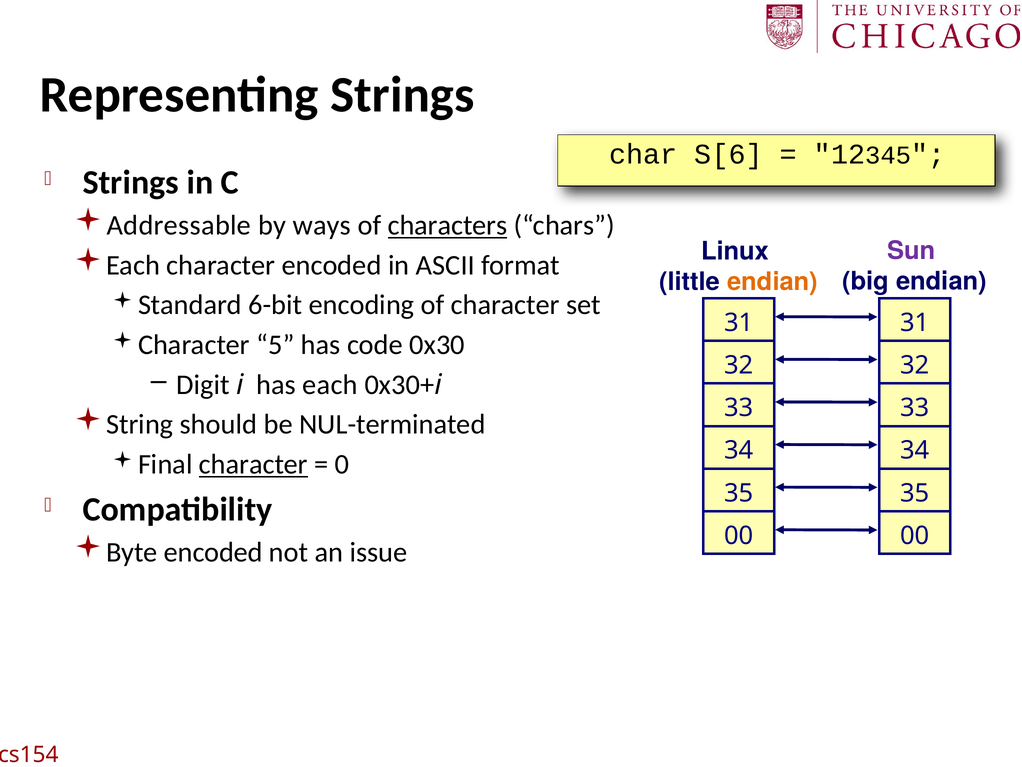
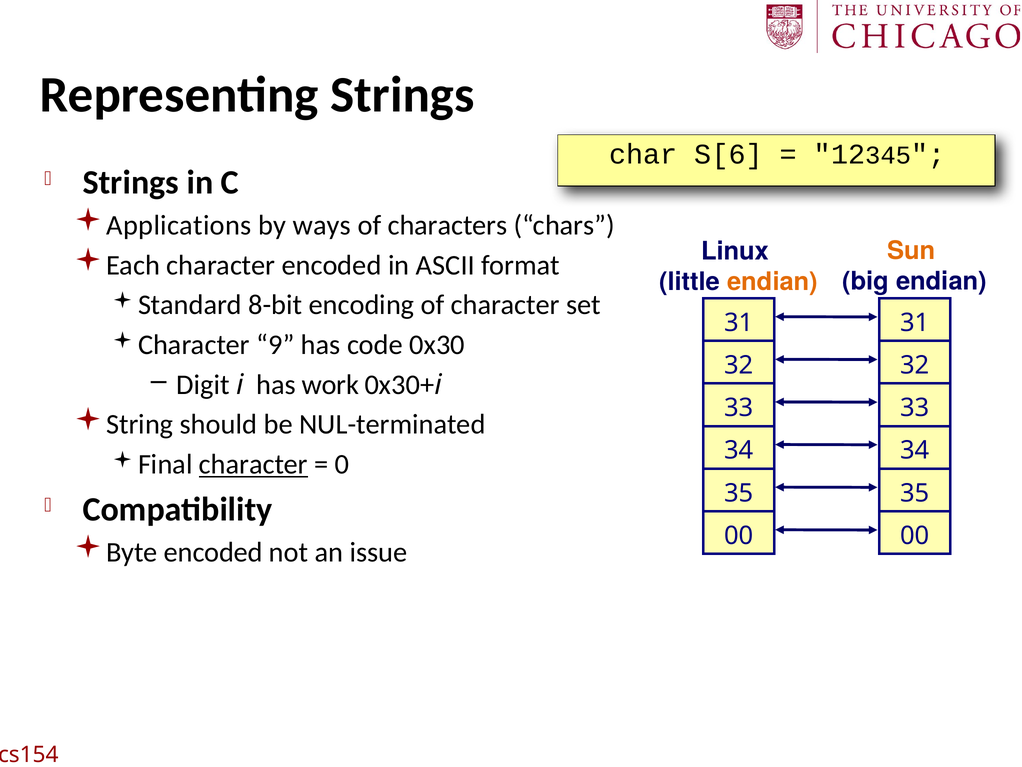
Addressable: Addressable -> Applications
characters underline: present -> none
Sun colour: purple -> orange
6-bit: 6-bit -> 8-bit
5: 5 -> 9
has each: each -> work
